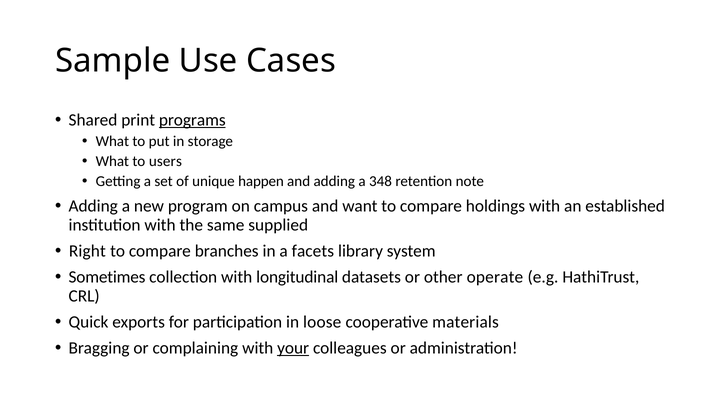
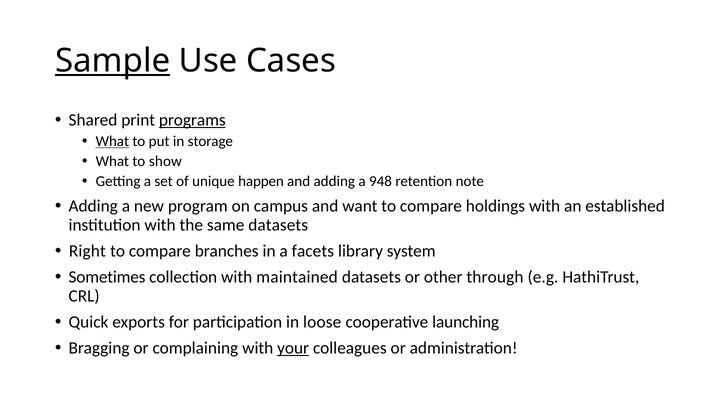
Sample underline: none -> present
What at (112, 141) underline: none -> present
users: users -> show
348: 348 -> 948
same supplied: supplied -> datasets
longitudinal: longitudinal -> maintained
operate: operate -> through
materials: materials -> launching
